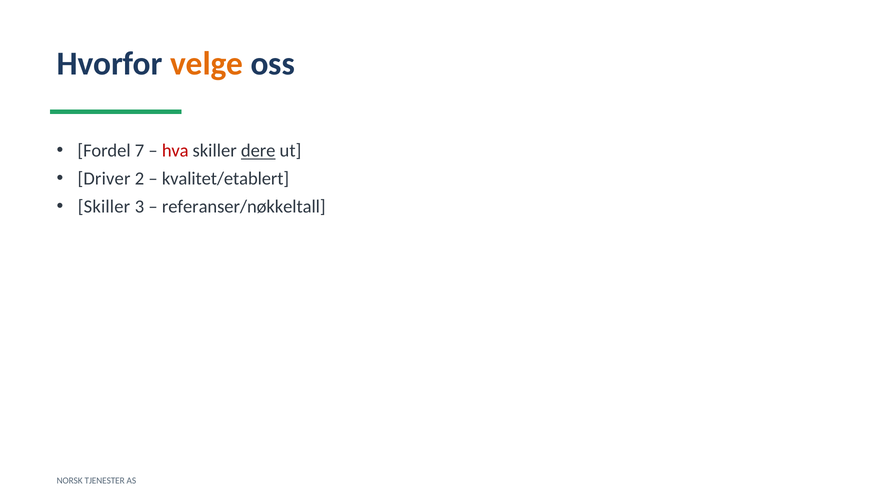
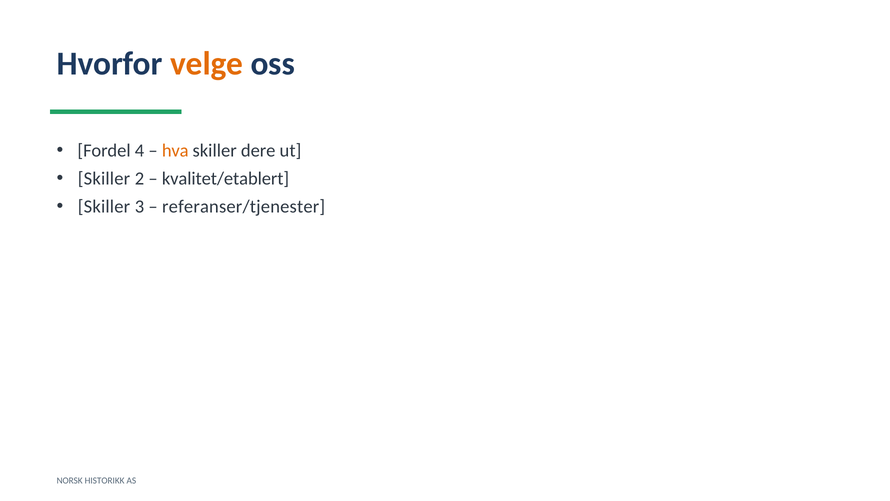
7: 7 -> 4
hva colour: red -> orange
dere underline: present -> none
Driver at (104, 179): Driver -> Skiller
referanser/nøkkeltall: referanser/nøkkeltall -> referanser/tjenester
TJENESTER: TJENESTER -> HISTORIKK
